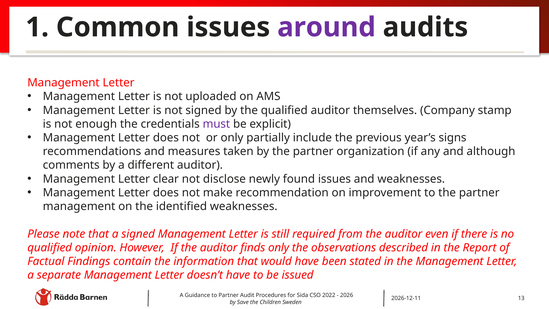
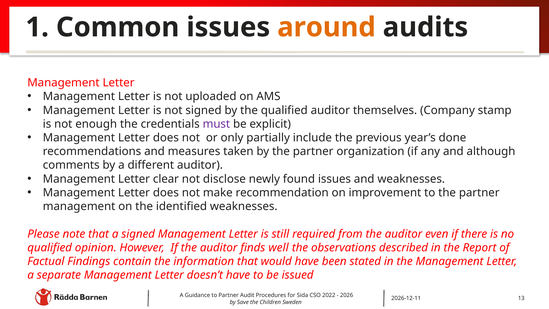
around colour: purple -> orange
signs: signs -> done
finds only: only -> well
